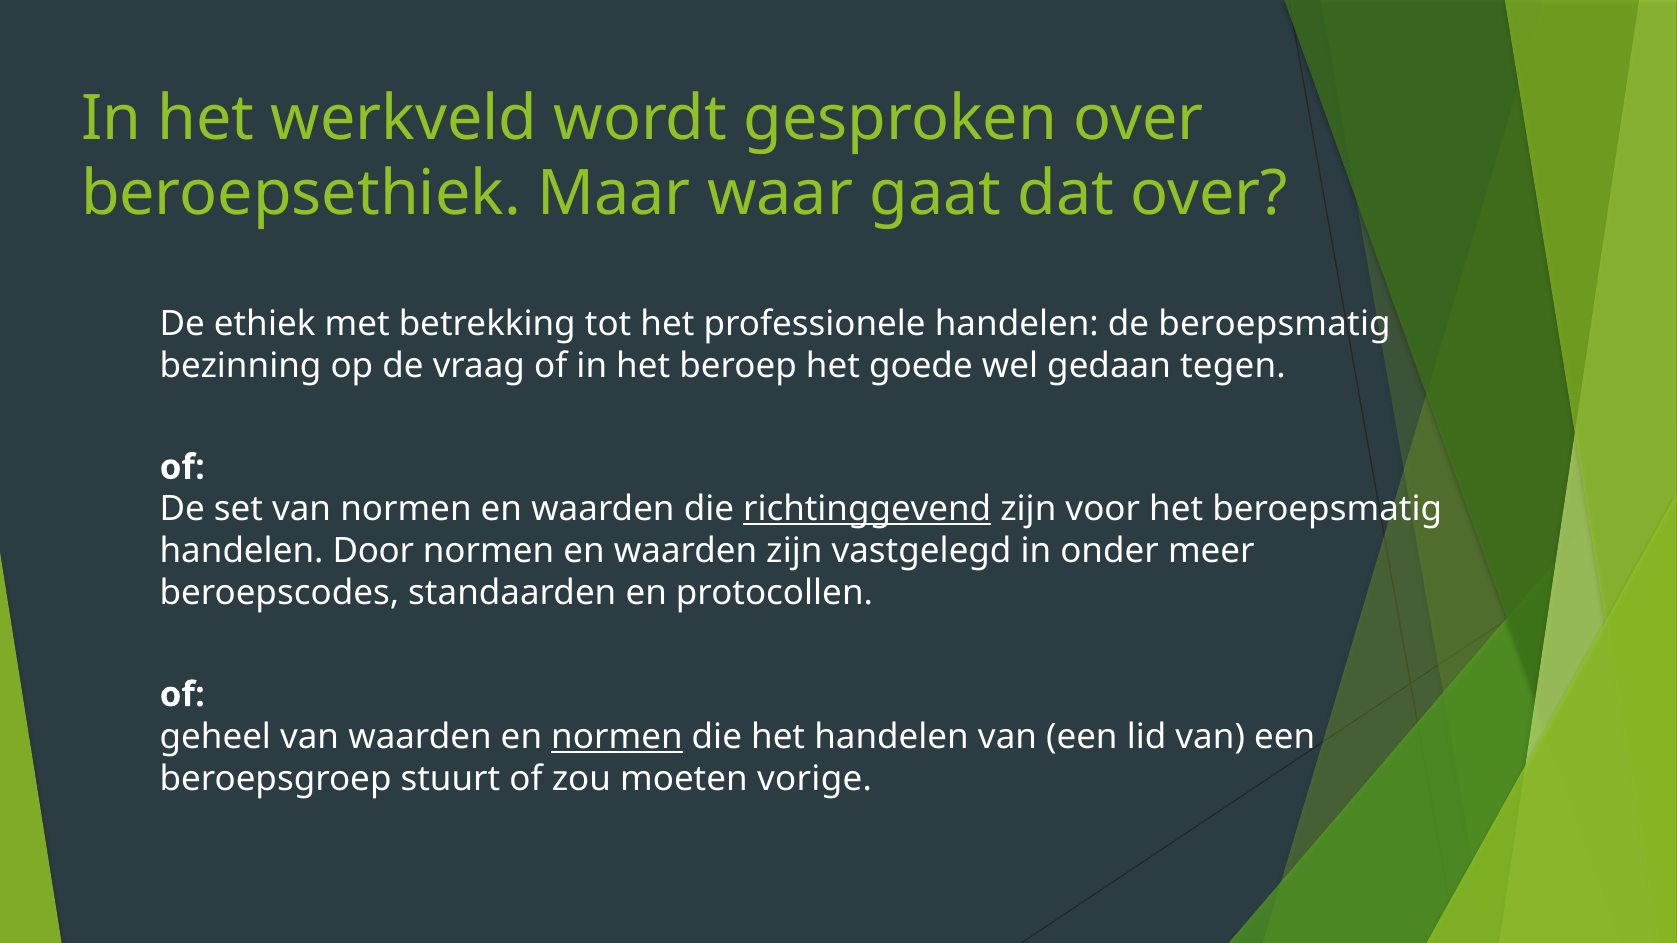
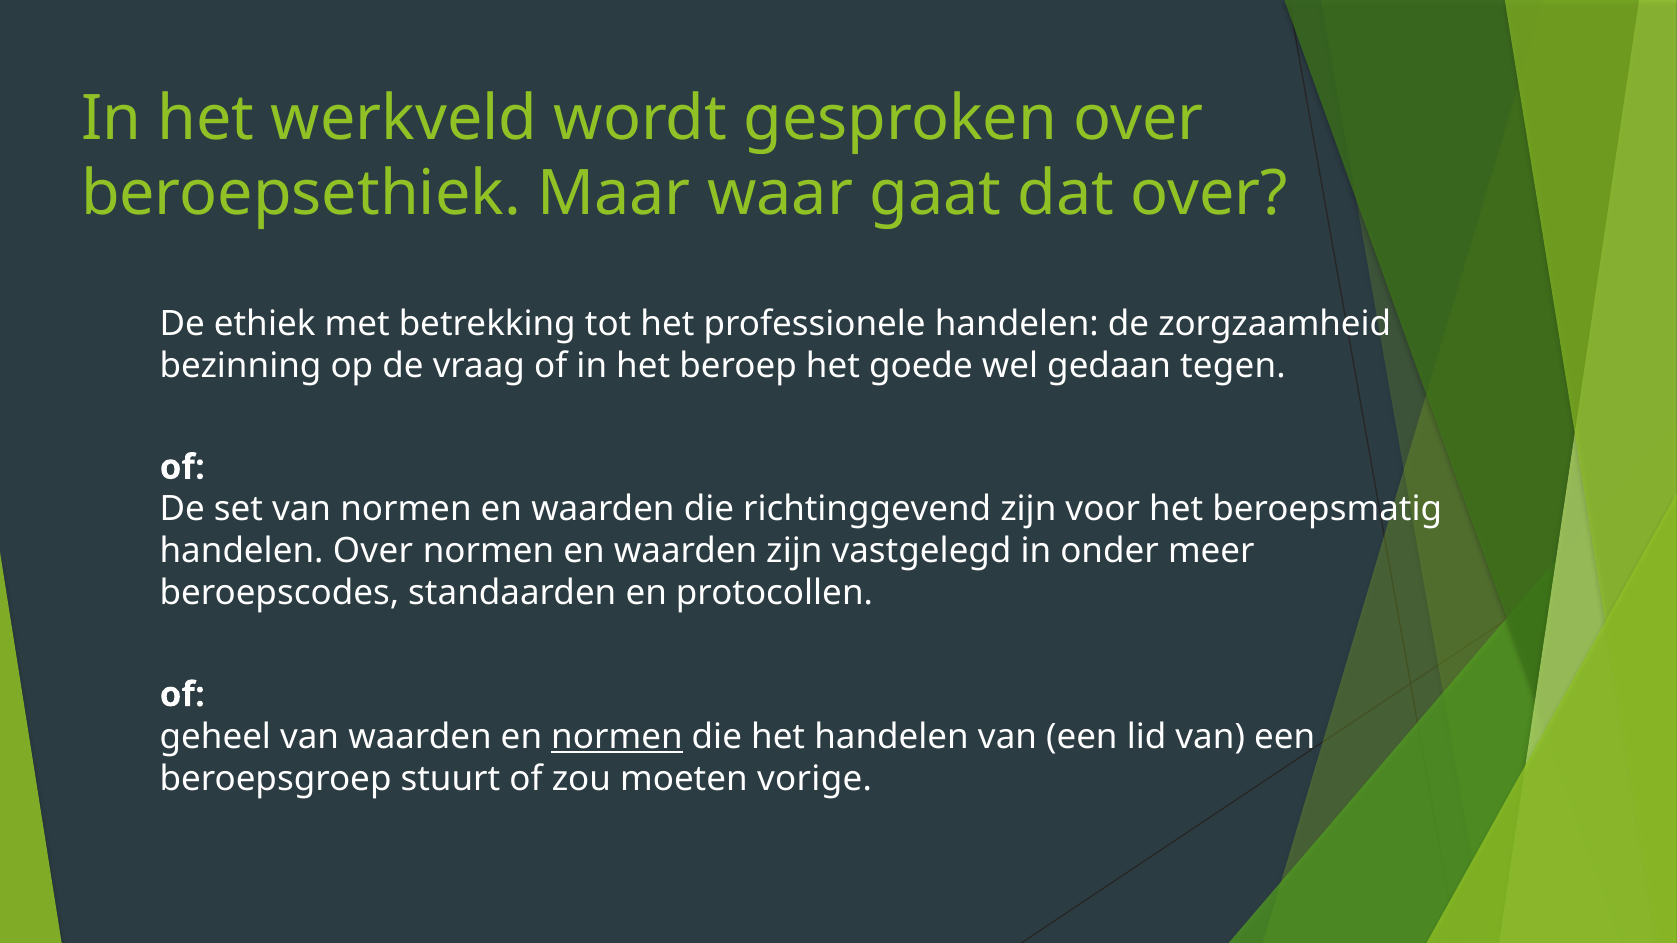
de beroepsmatig: beroepsmatig -> zorgzaamheid
richtinggevend underline: present -> none
handelen Door: Door -> Over
